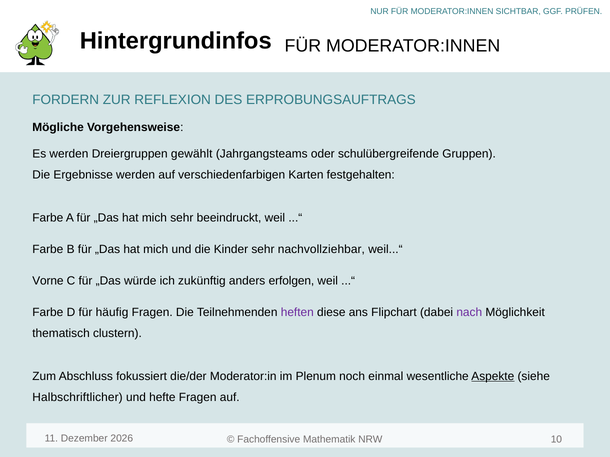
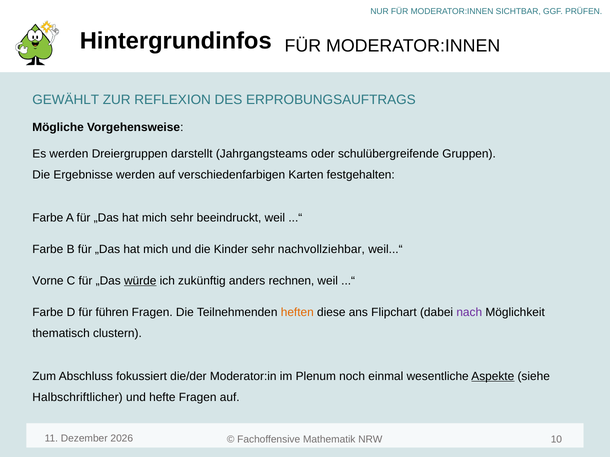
FORDERN: FORDERN -> GEWÄHLT
gewählt: gewählt -> darstellt
würde underline: none -> present
erfolgen: erfolgen -> rechnen
häufig: häufig -> führen
heften colour: purple -> orange
